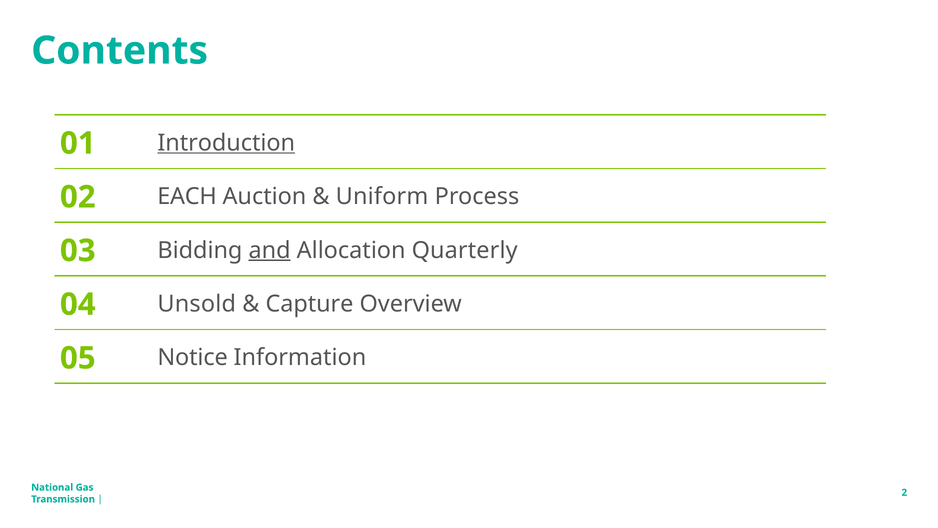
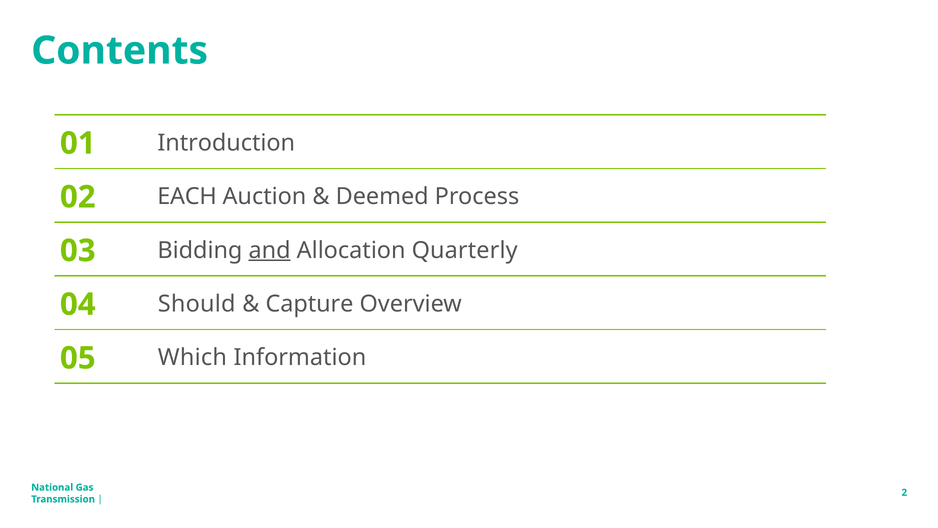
Introduction underline: present -> none
Uniform: Uniform -> Deemed
Unsold: Unsold -> Should
Notice: Notice -> Which
